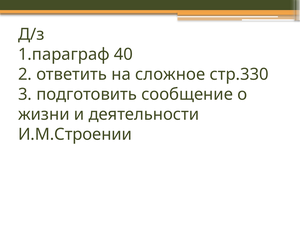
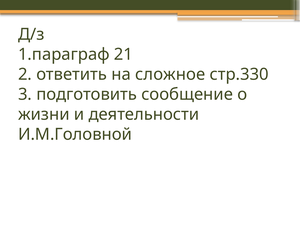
40: 40 -> 21
И.М.Строении: И.М.Строении -> И.М.Головной
